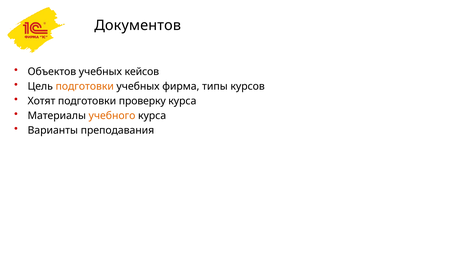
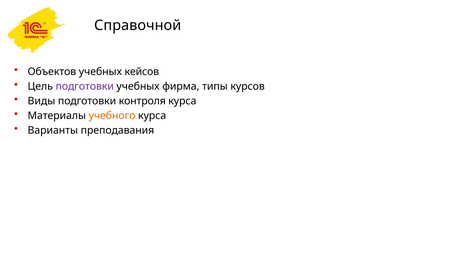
Документов: Документов -> Справочной
подготовки at (85, 86) colour: orange -> purple
Хотят: Хотят -> Виды
проверку: проверку -> контроля
